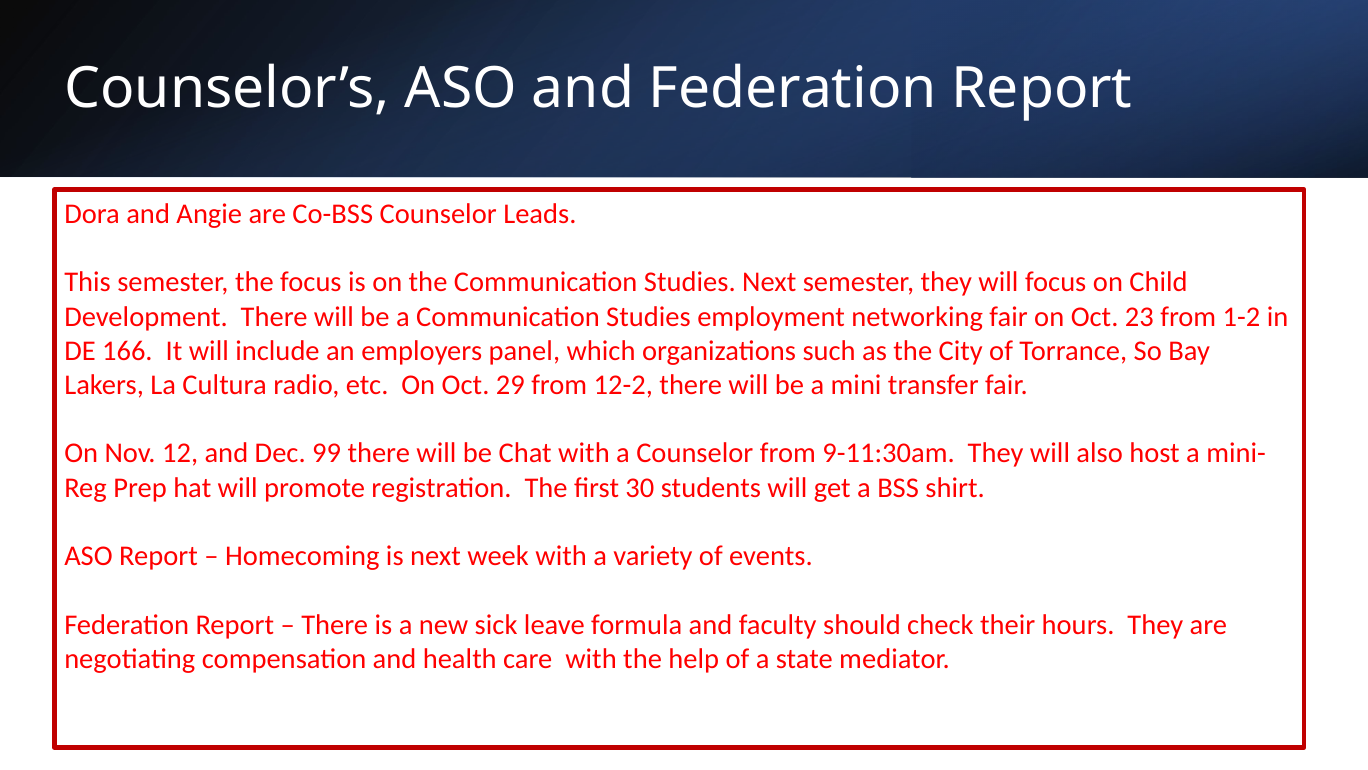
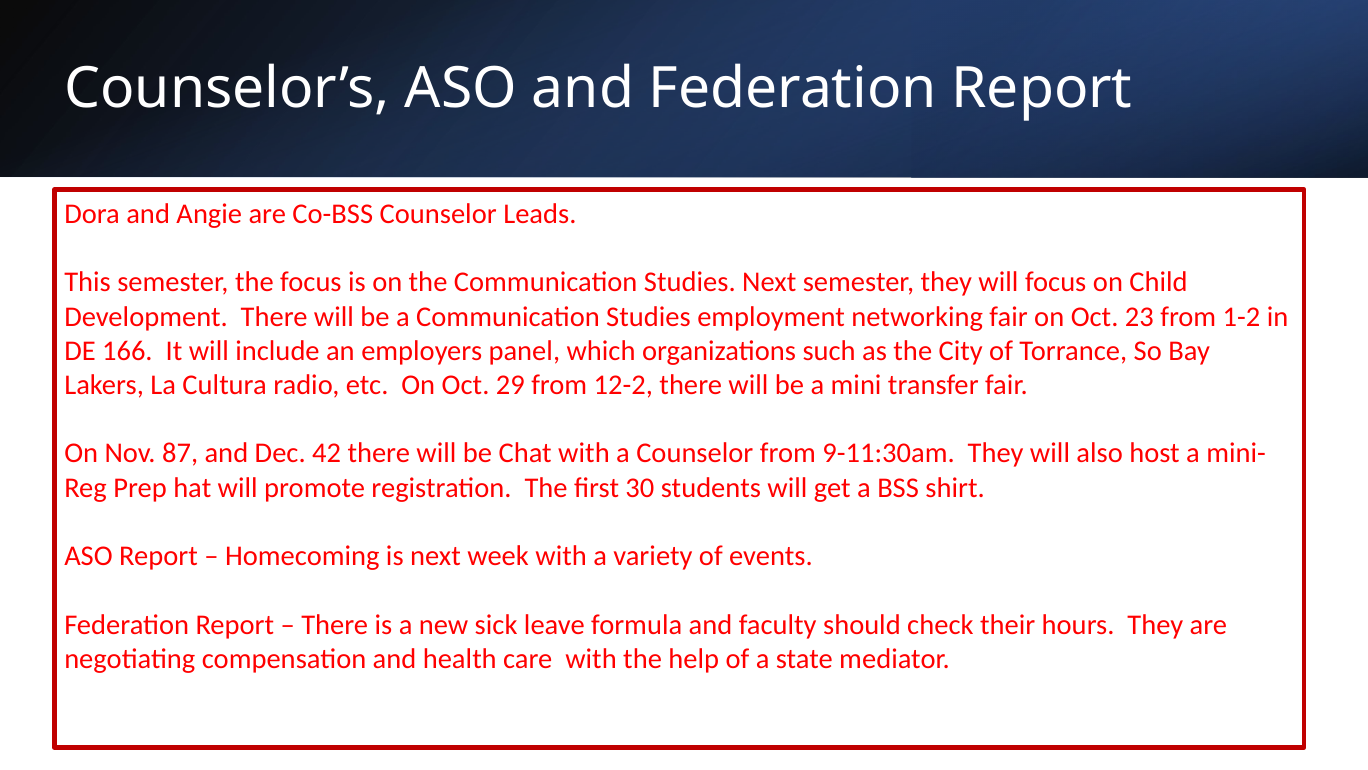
12: 12 -> 87
99: 99 -> 42
